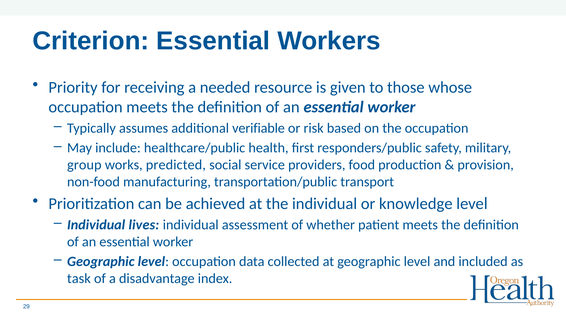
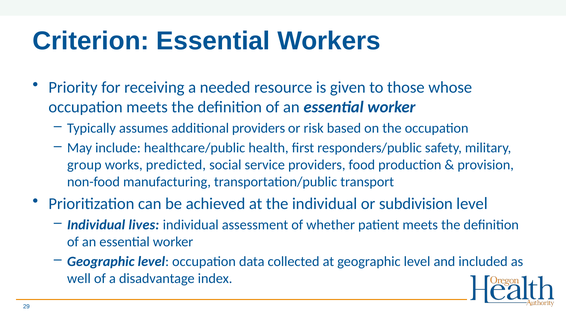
additional verifiable: verifiable -> providers
knowledge: knowledge -> subdivision
task: task -> well
